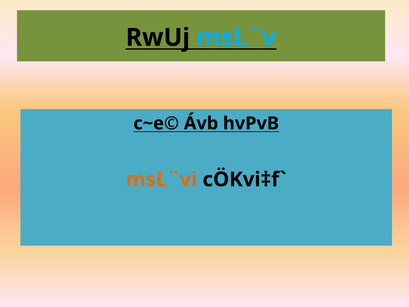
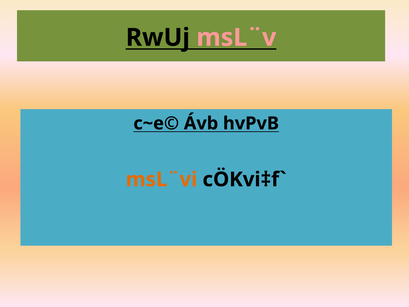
msL¨v colour: light blue -> pink
